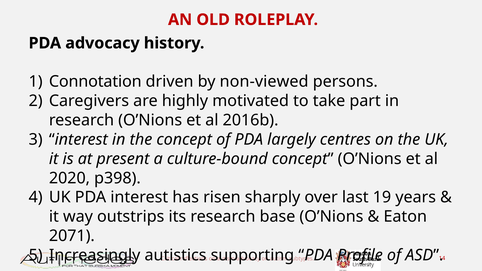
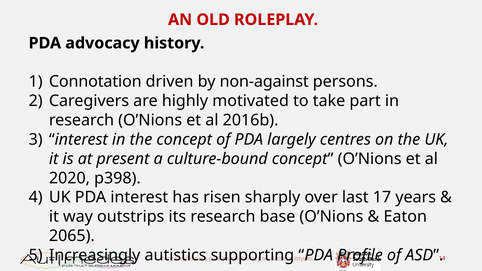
non-viewed: non-viewed -> non-against
19: 19 -> 17
2071: 2071 -> 2065
